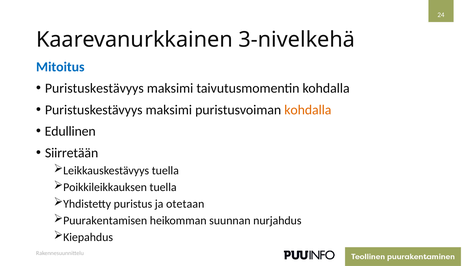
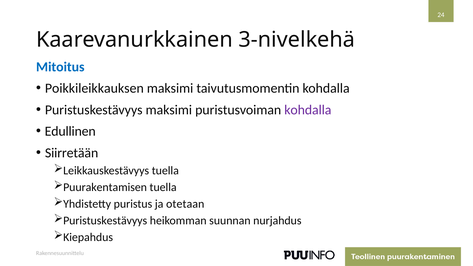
Puristuskestävyys at (94, 88): Puristuskestävyys -> Poikkileikkauksen
kohdalla at (308, 110) colour: orange -> purple
Poikkileikkauksen: Poikkileikkauksen -> Puurakentamisen
Puurakentamisen at (105, 221): Puurakentamisen -> Puristuskestävyys
